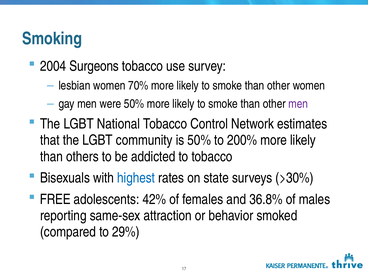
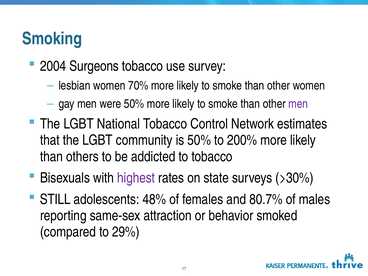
highest colour: blue -> purple
FREE: FREE -> STILL
42%: 42% -> 48%
36.8%: 36.8% -> 80.7%
